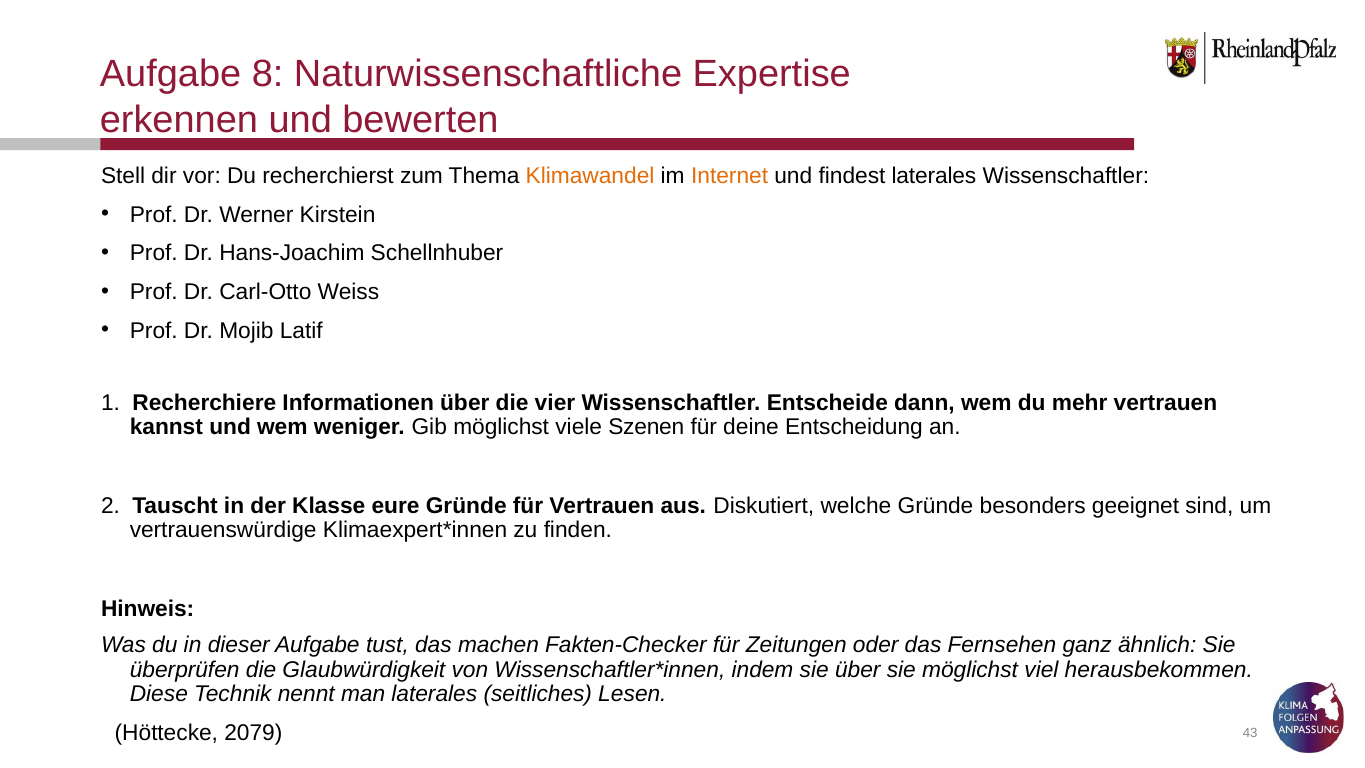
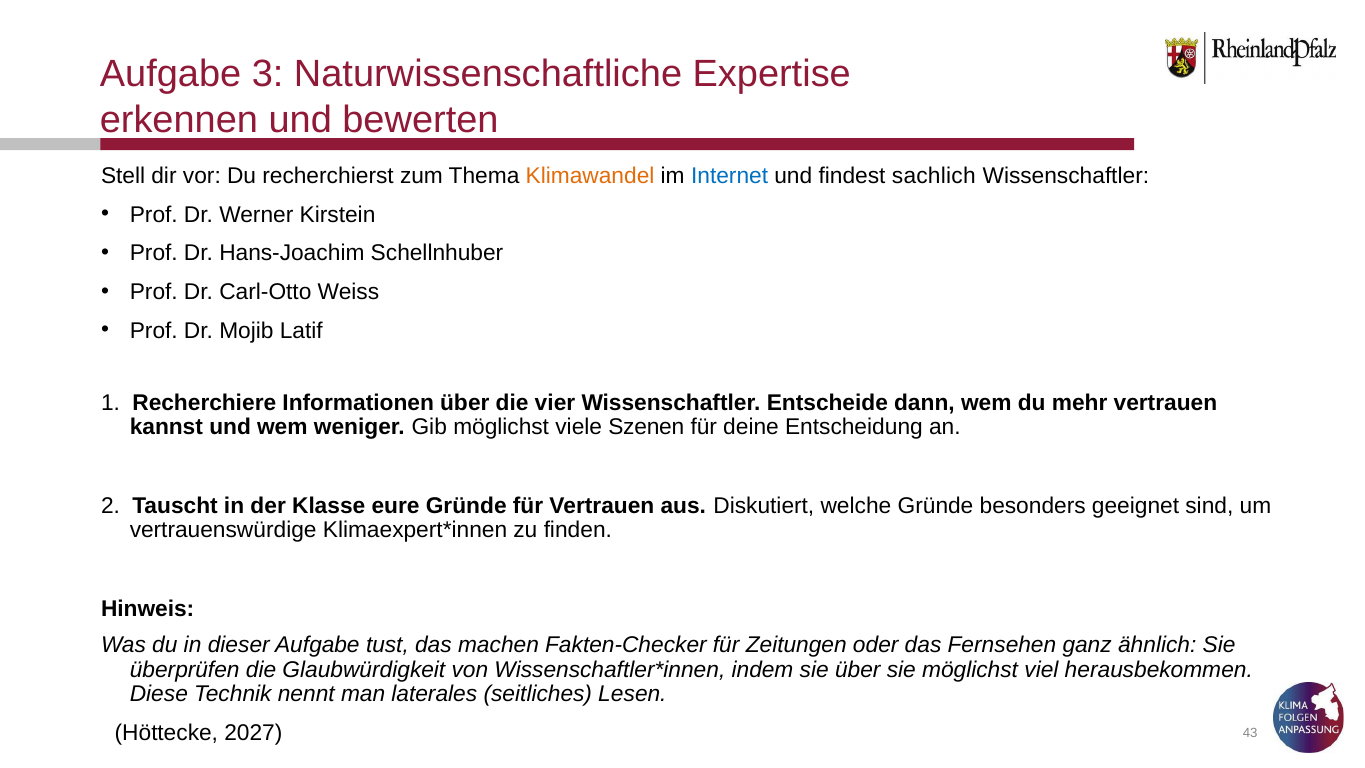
8: 8 -> 3
Internet colour: orange -> blue
findest laterales: laterales -> sachlich
2079: 2079 -> 2027
